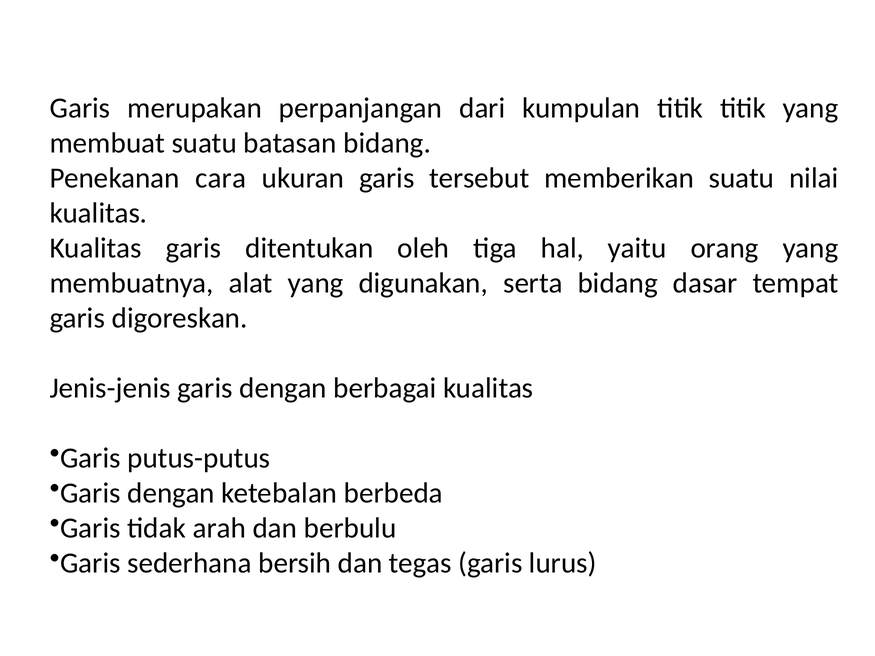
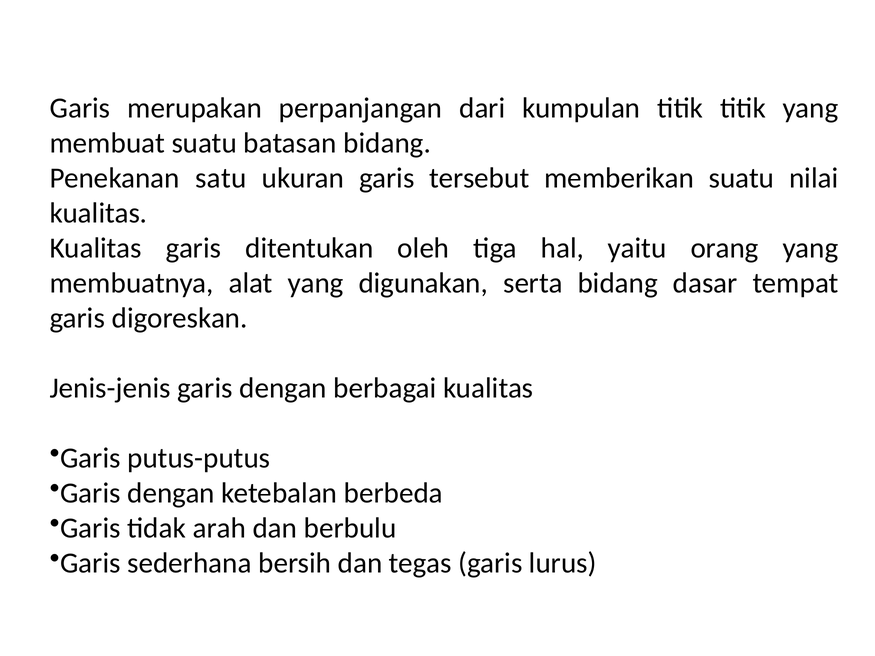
cara: cara -> satu
